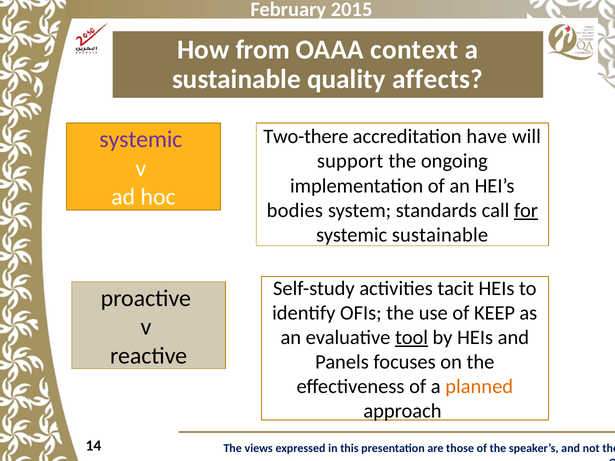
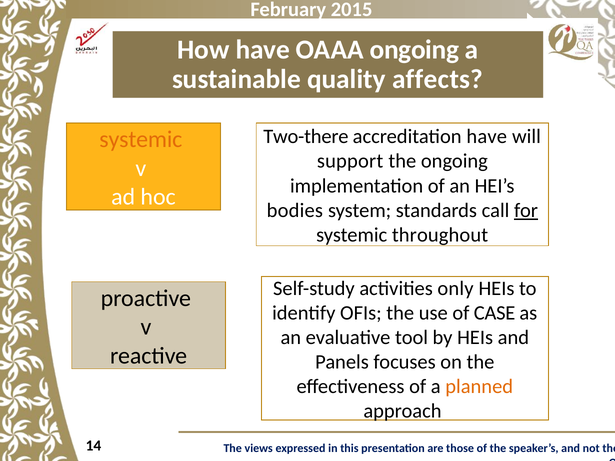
How from: from -> have
OAAA context: context -> ongoing
systemic at (141, 139) colour: purple -> orange
systemic sustainable: sustainable -> throughout
tacit: tacit -> only
KEEP: KEEP -> CASE
tool underline: present -> none
